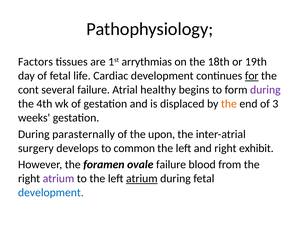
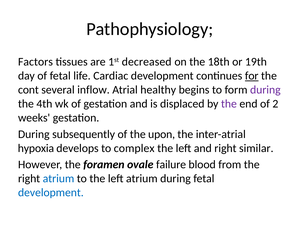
arrythmias: arrythmias -> decreased
several failure: failure -> inflow
the at (229, 104) colour: orange -> purple
3: 3 -> 2
parasternally: parasternally -> subsequently
surgery: surgery -> hypoxia
common: common -> complex
exhibit: exhibit -> similar
atrium at (58, 179) colour: purple -> blue
atrium at (142, 179) underline: present -> none
